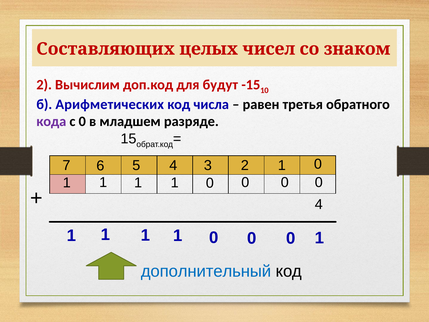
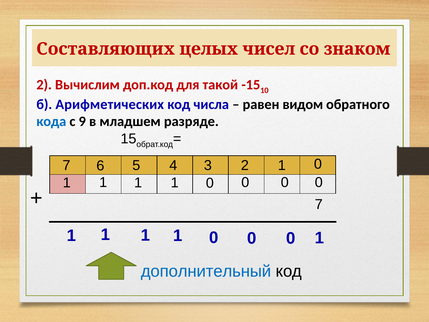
будут: будут -> такой
третья: третья -> видом
кода colour: purple -> blue
с 0: 0 -> 9
4 at (319, 204): 4 -> 7
